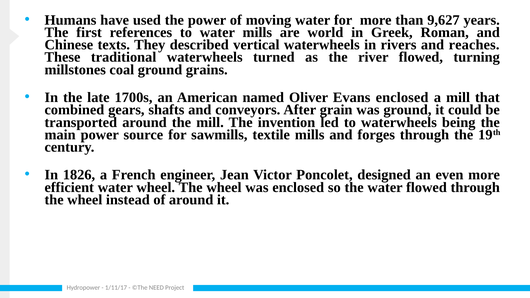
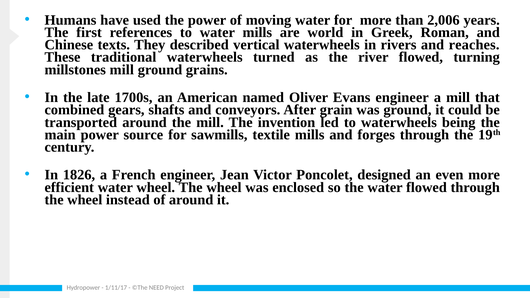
9,627: 9,627 -> 2,006
millstones coal: coal -> mill
Evans enclosed: enclosed -> engineer
